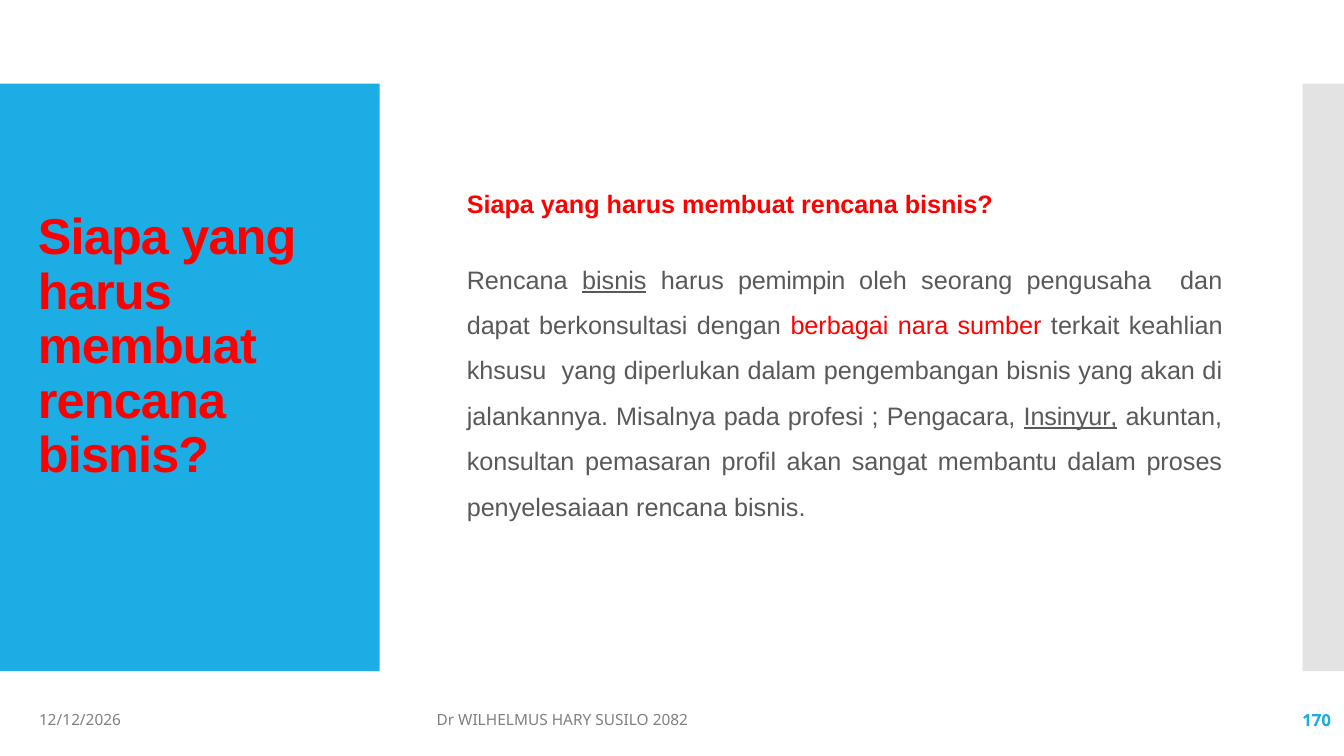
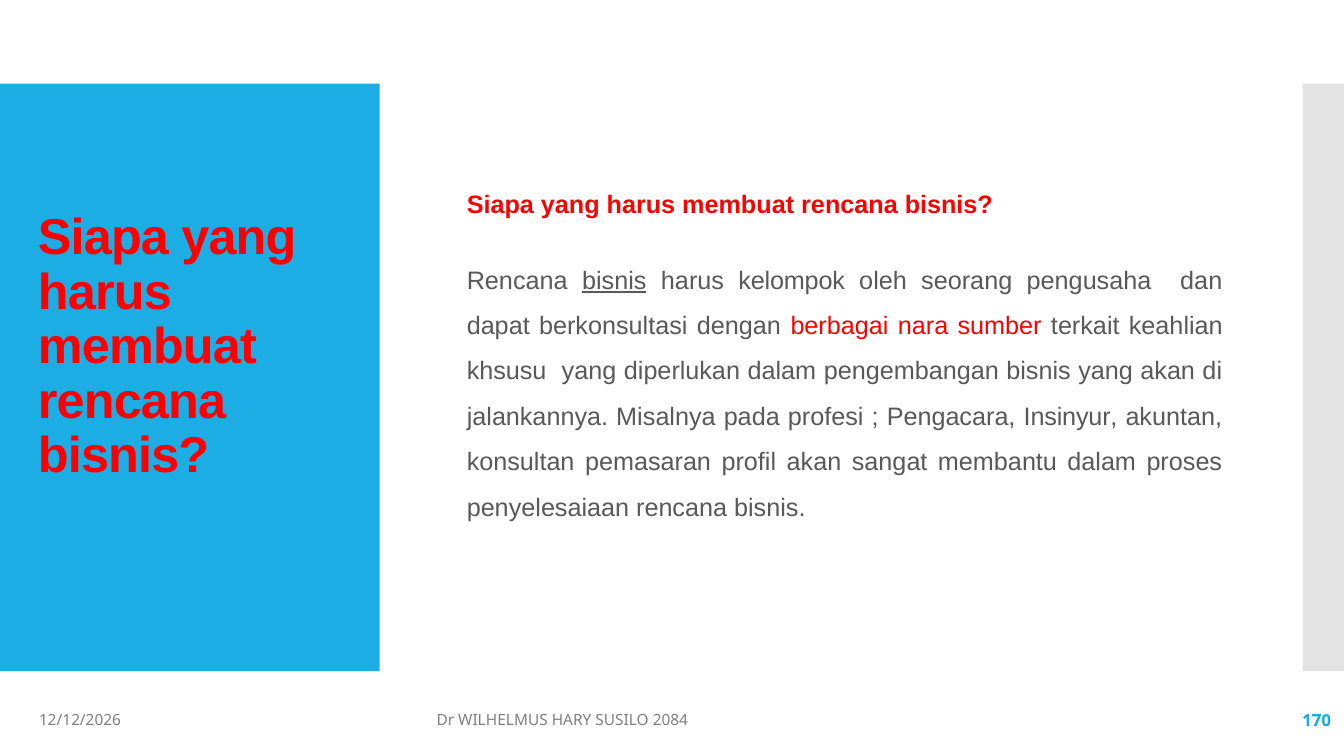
pemimpin: pemimpin -> kelompok
Insinyur underline: present -> none
2082: 2082 -> 2084
